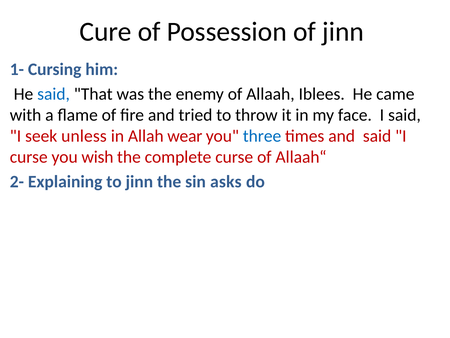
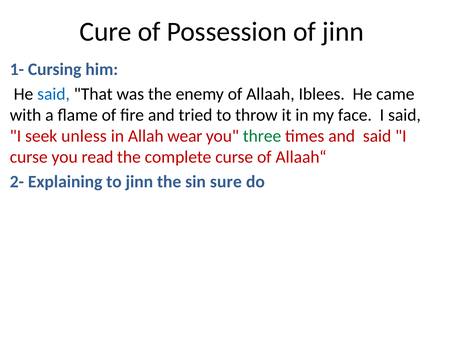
three colour: blue -> green
wish: wish -> read
asks: asks -> sure
